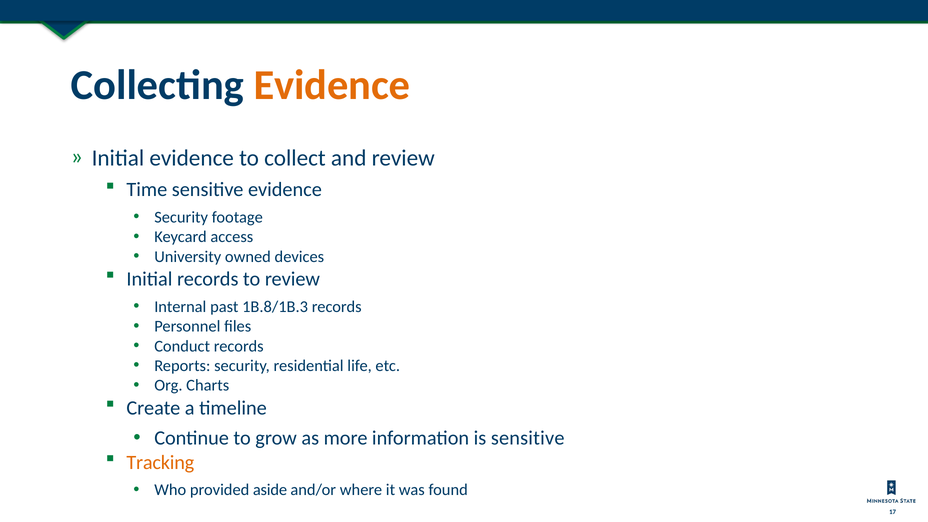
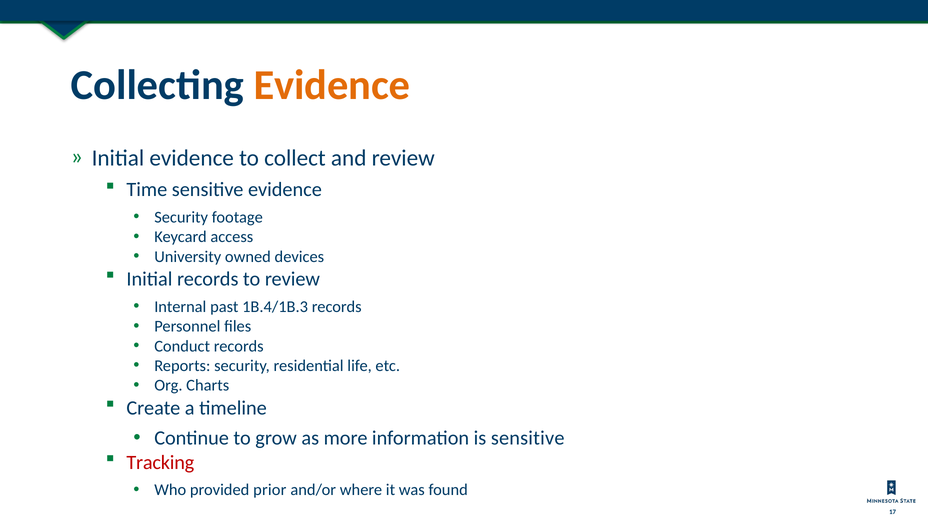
1B.8/1B.3: 1B.8/1B.3 -> 1B.4/1B.3
Tracking colour: orange -> red
aside: aside -> prior
